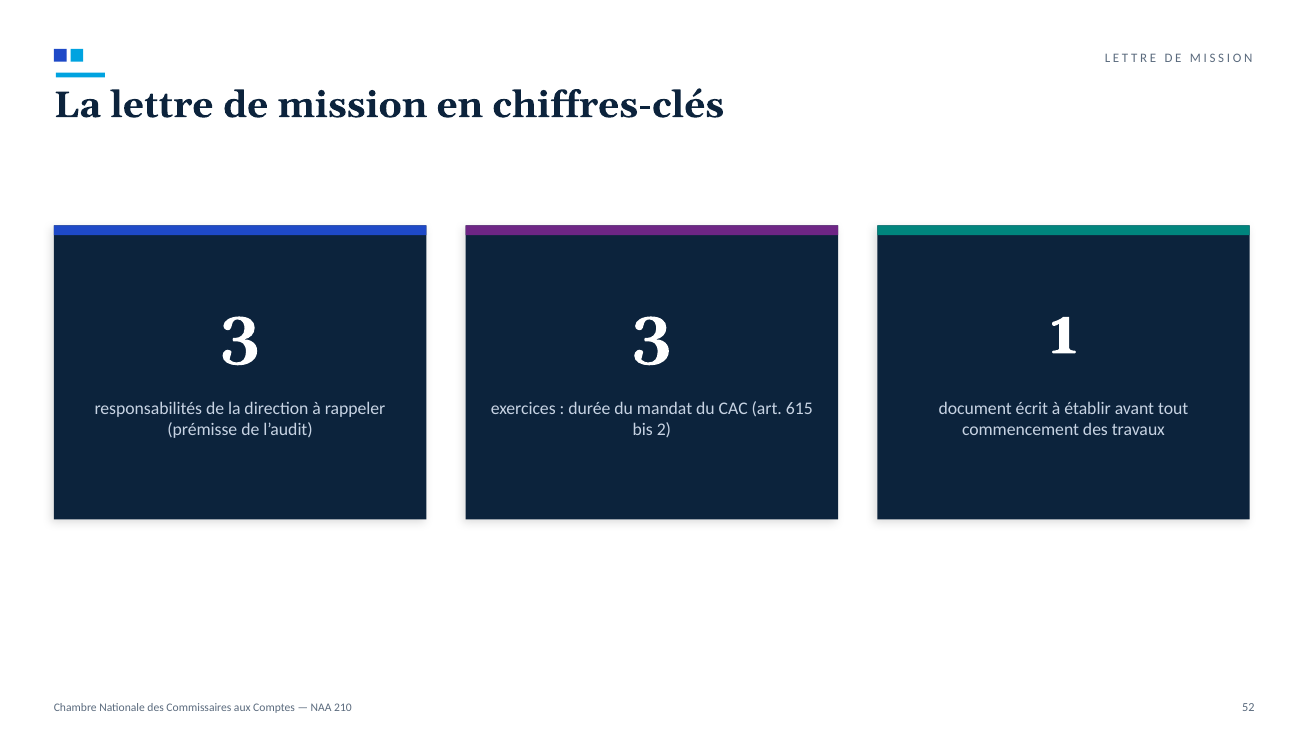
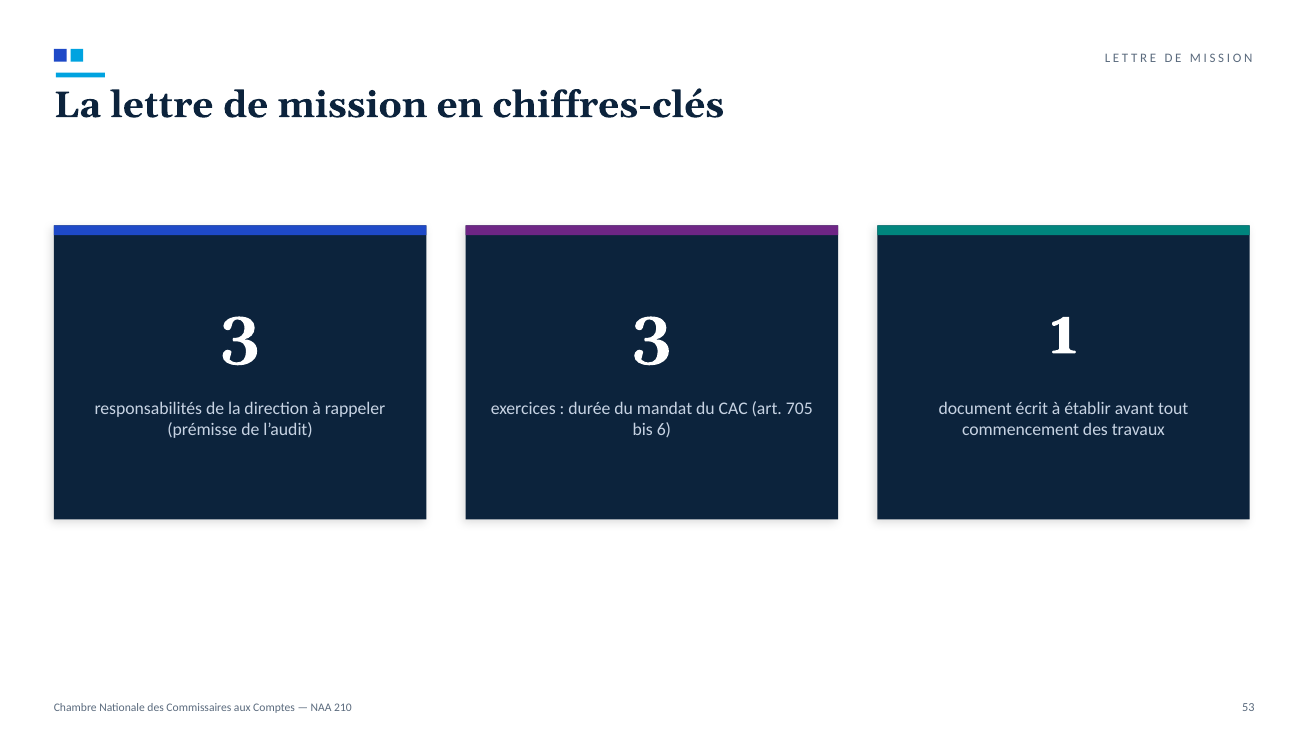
615: 615 -> 705
2: 2 -> 6
52: 52 -> 53
